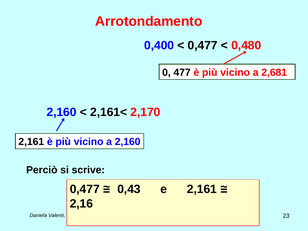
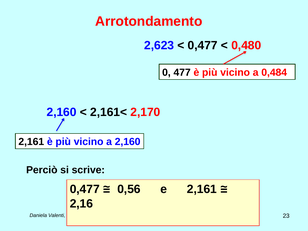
0,400: 0,400 -> 2,623
2,681: 2,681 -> 0,484
0,43: 0,43 -> 0,56
